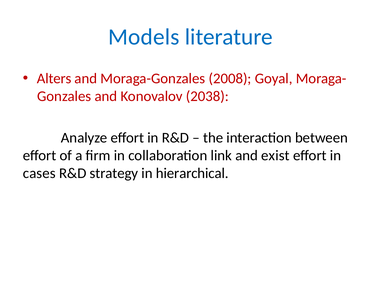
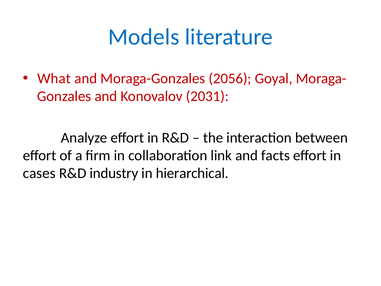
Alters: Alters -> What
2008: 2008 -> 2056
2038: 2038 -> 2031
exist: exist -> facts
strategy: strategy -> industry
